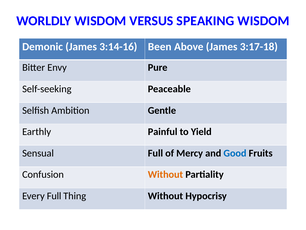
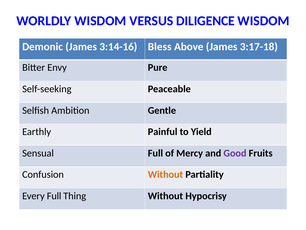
SPEAKING: SPEAKING -> DILIGENCE
Been: Been -> Bless
Good colour: blue -> purple
